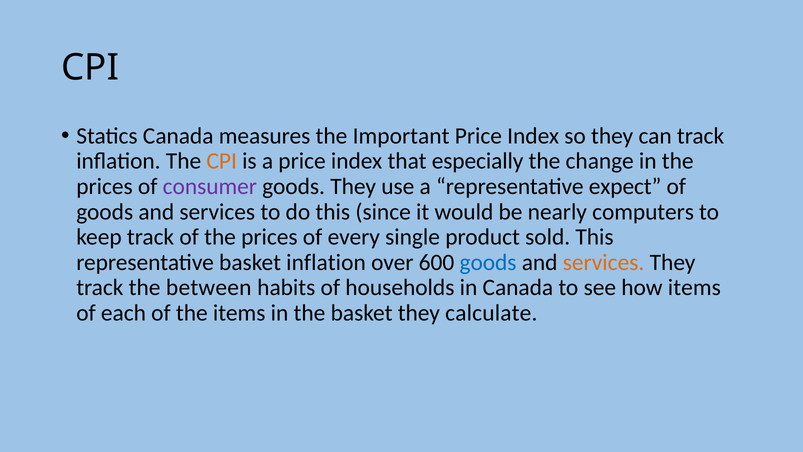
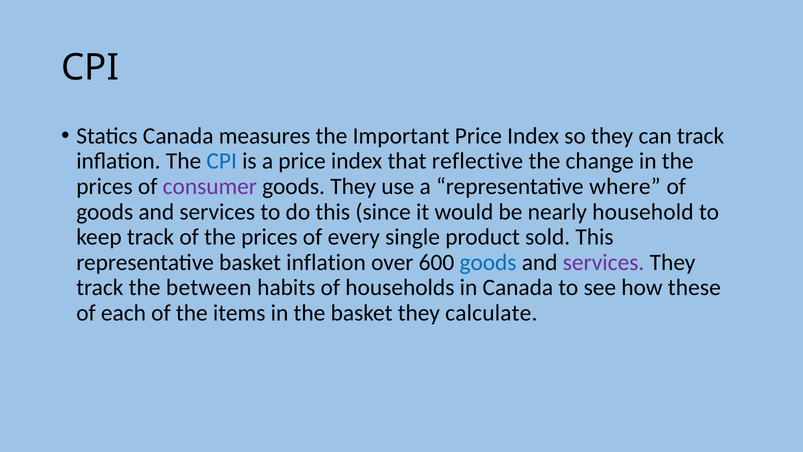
CPI at (222, 161) colour: orange -> blue
especially: especially -> reflective
expect: expect -> where
computers: computers -> household
services at (604, 262) colour: orange -> purple
how items: items -> these
